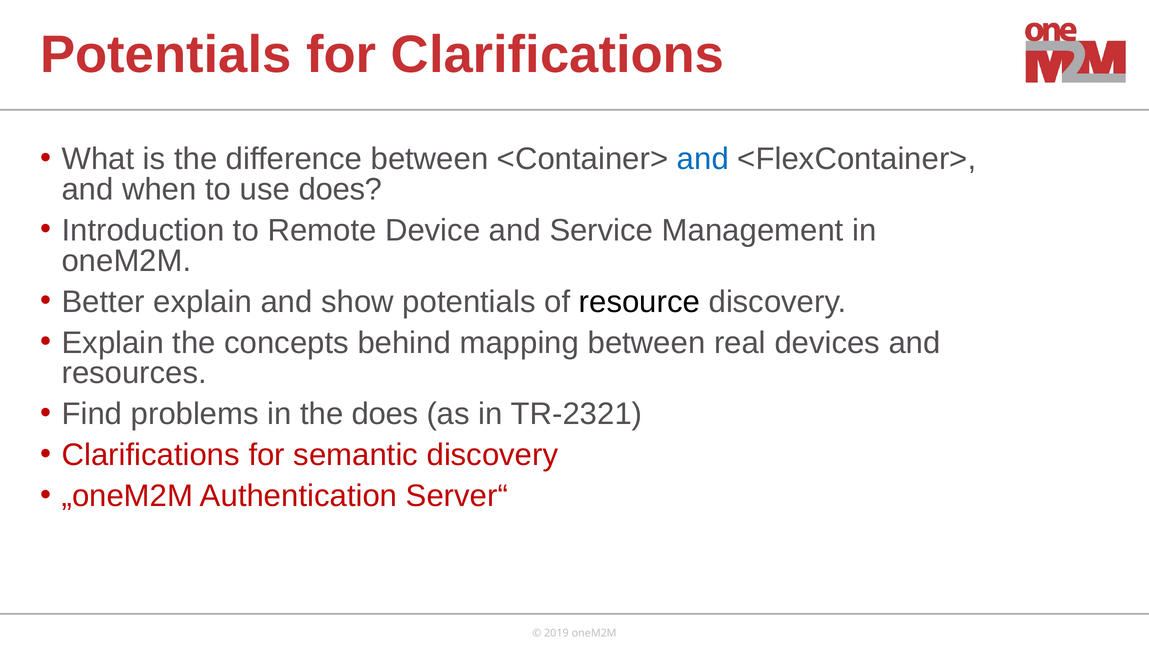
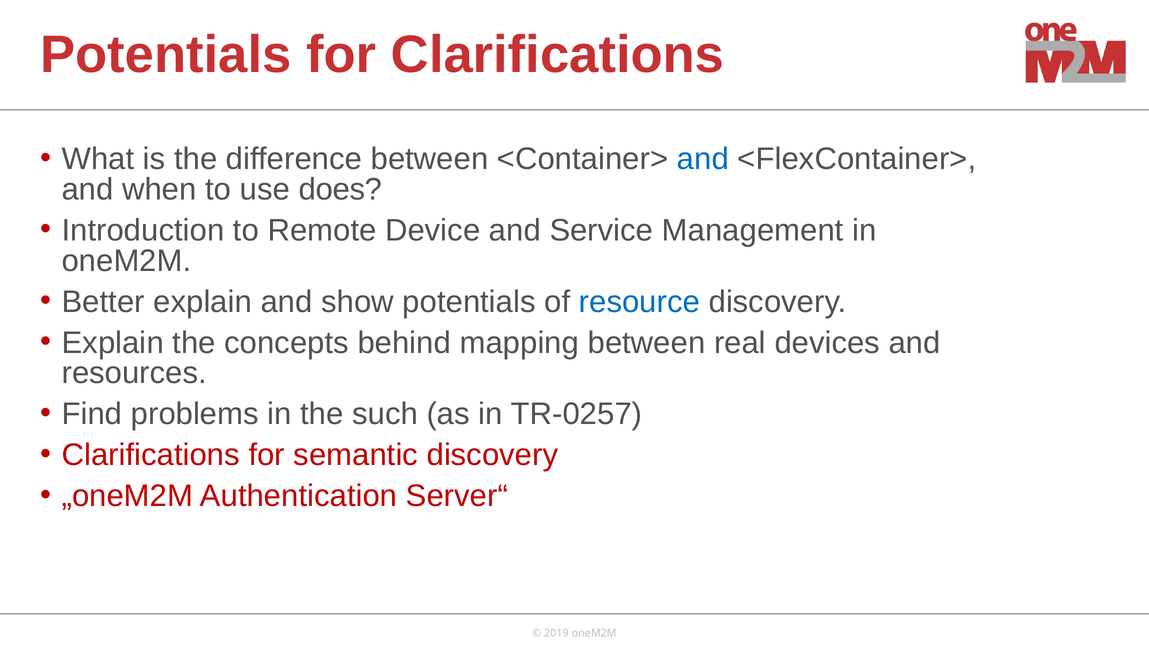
resource colour: black -> blue
the does: does -> such
TR-2321: TR-2321 -> TR-0257
